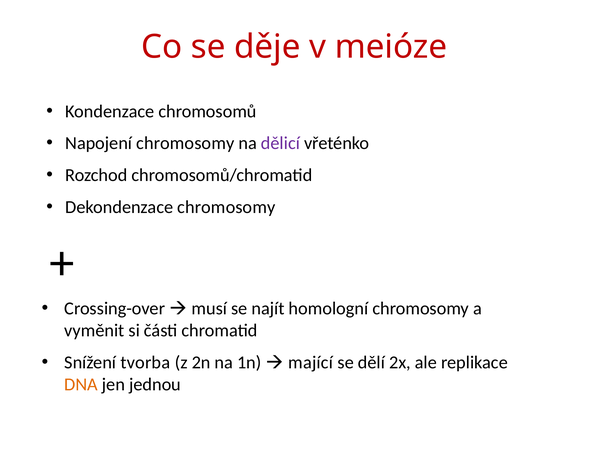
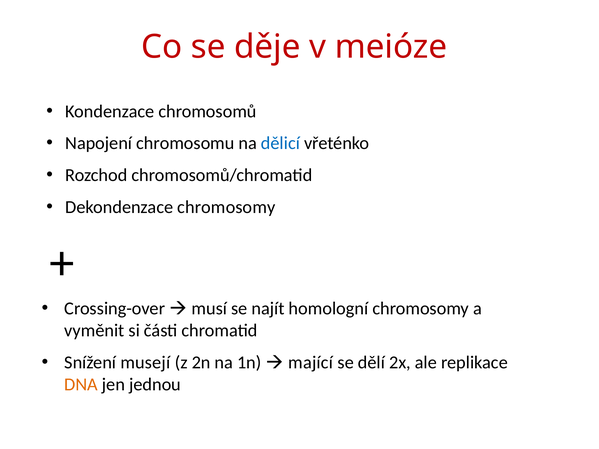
Napojení chromosomy: chromosomy -> chromosomu
dělicí colour: purple -> blue
tvorba: tvorba -> musejí
